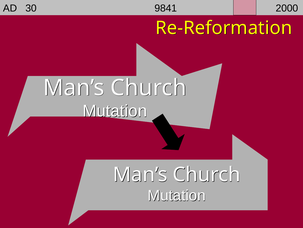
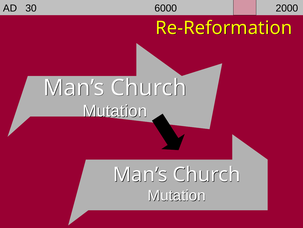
9841: 9841 -> 6000
